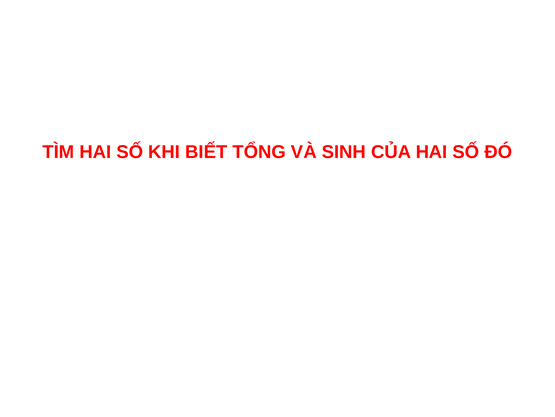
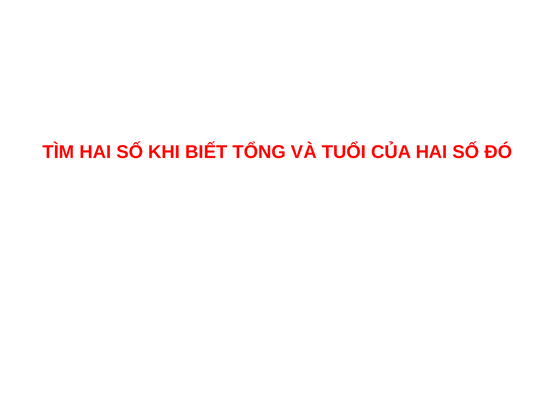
SINH: SINH -> TUỔI
